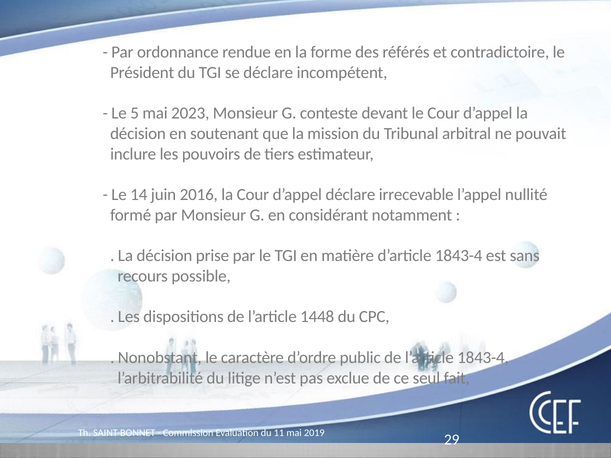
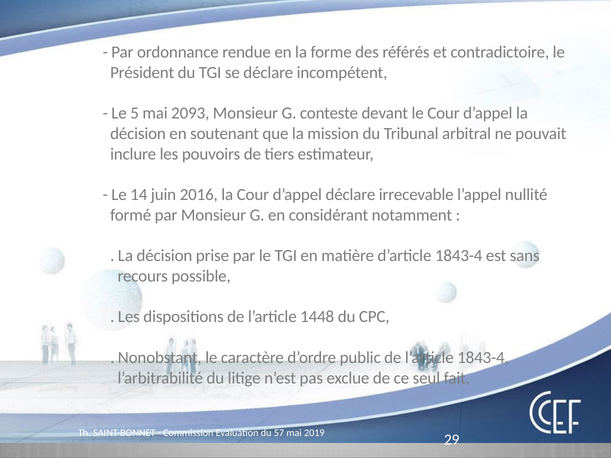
2023: 2023 -> 2093
11: 11 -> 57
